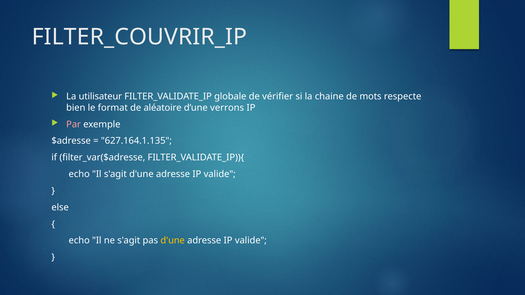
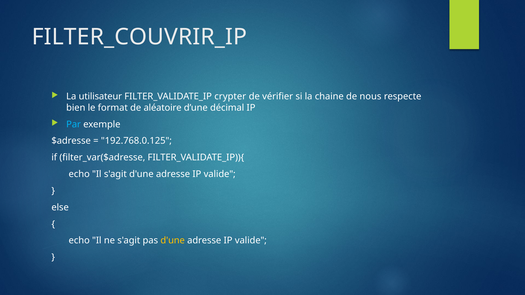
globale: globale -> crypter
mots: mots -> nous
verrons: verrons -> décimal
Par colour: pink -> light blue
627.164.1.135: 627.164.1.135 -> 192.768.0.125
